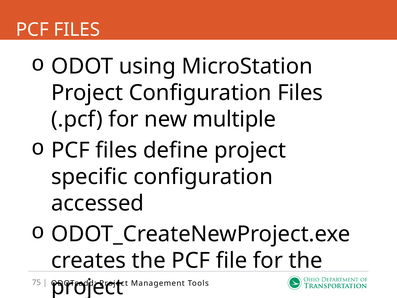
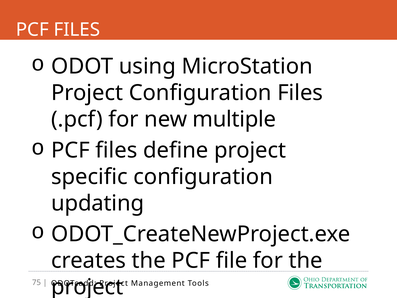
accessed: accessed -> updating
